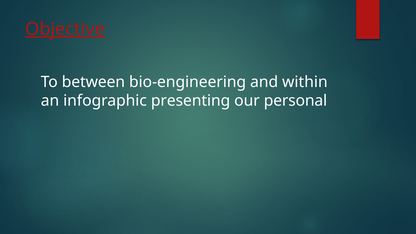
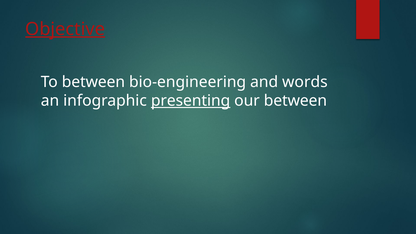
within: within -> words
presenting underline: none -> present
our personal: personal -> between
